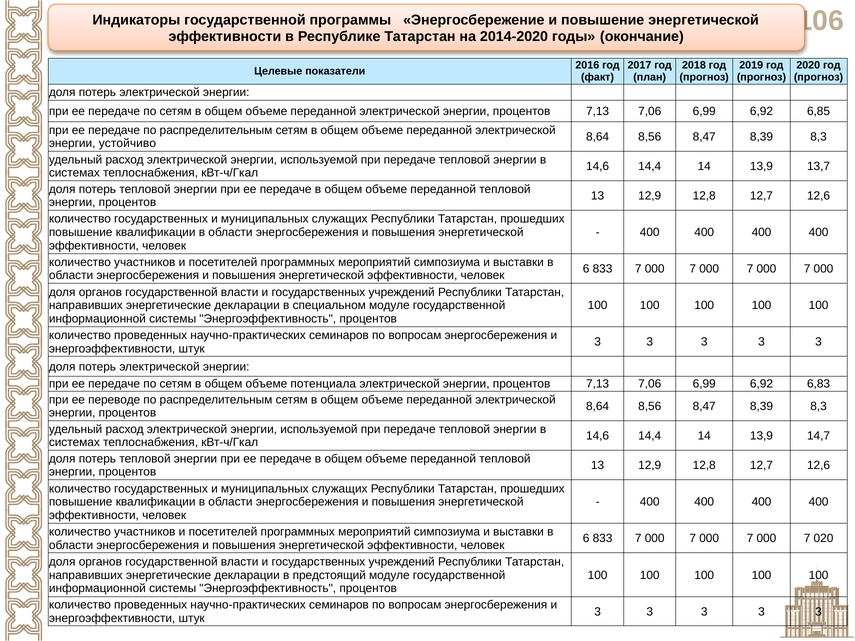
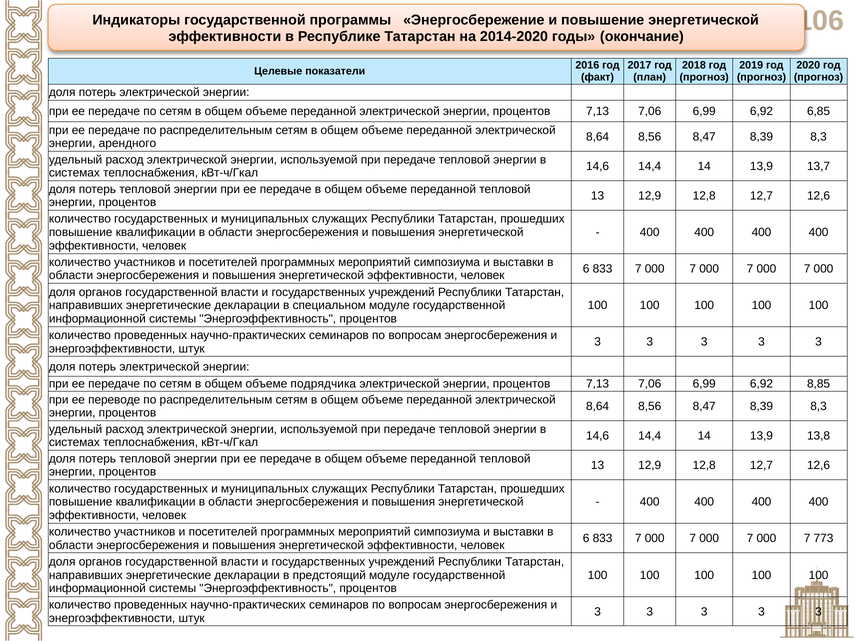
устойчиво: устойчиво -> арендного
потенциала: потенциала -> подрядчика
6,83: 6,83 -> 8,85
14,7: 14,7 -> 13,8
020: 020 -> 773
